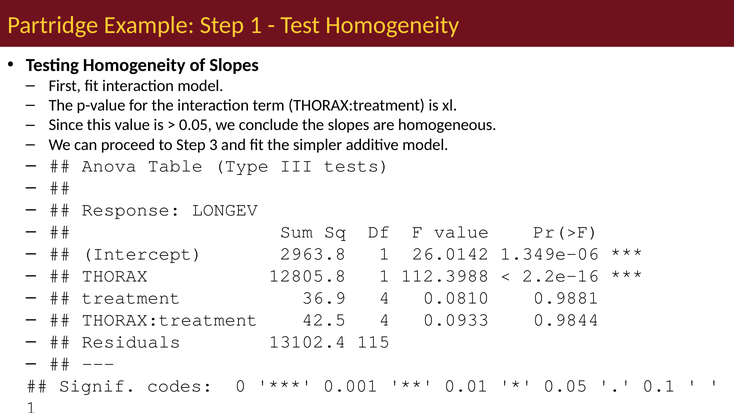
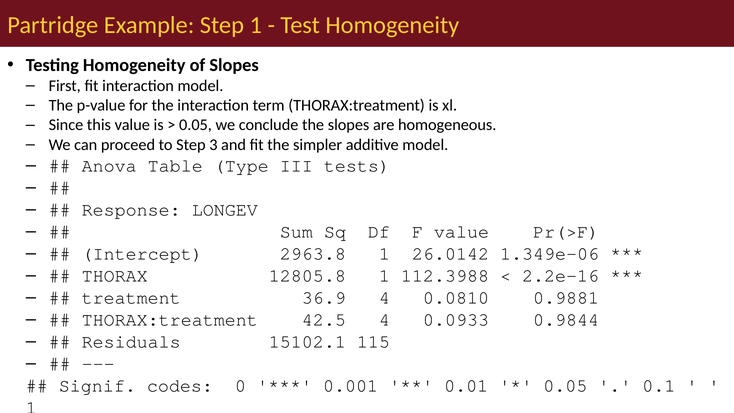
13102.4: 13102.4 -> 15102.1
